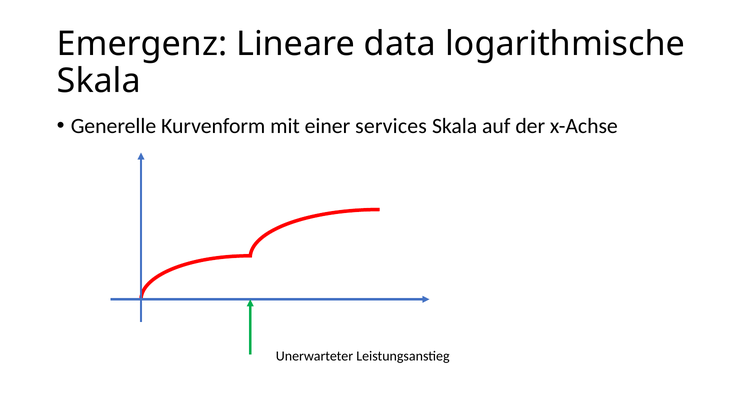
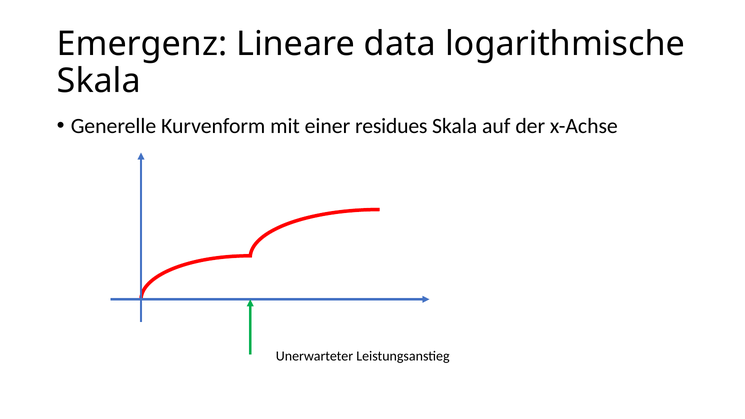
services: services -> residues
